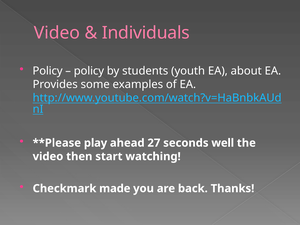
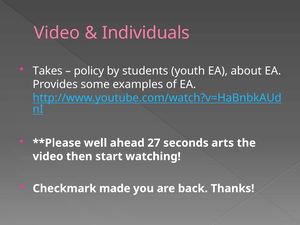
Policy at (48, 71): Policy -> Takes
play: play -> well
well: well -> arts
